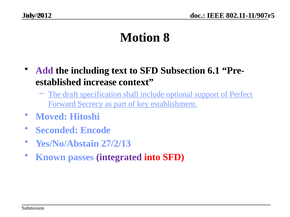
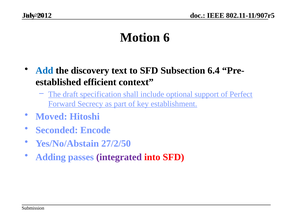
8: 8 -> 6
Add colour: purple -> blue
including: including -> discovery
6.1: 6.1 -> 6.4
increase: increase -> efficient
27/2/13: 27/2/13 -> 27/2/50
Known: Known -> Adding
